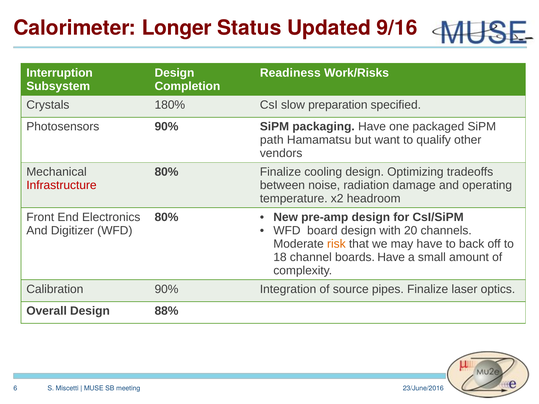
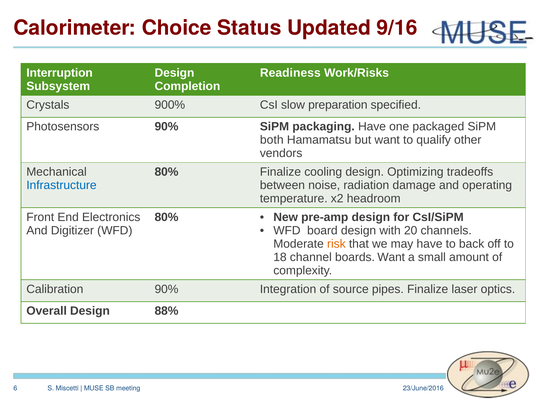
Longer: Longer -> Choice
180%: 180% -> 900%
path: path -> both
Infrastructure colour: red -> blue
boards Have: Have -> Want
